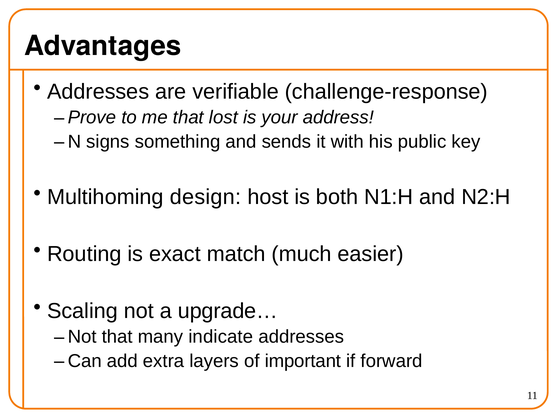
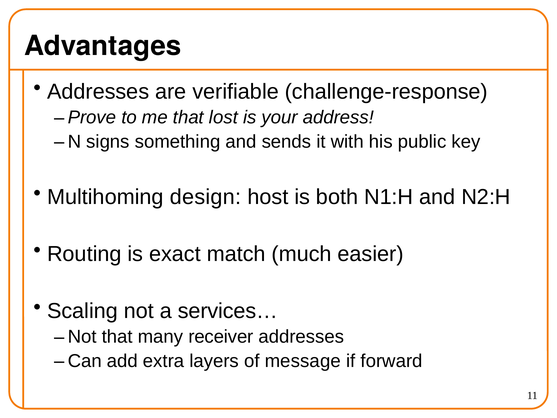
upgrade…: upgrade… -> services…
indicate: indicate -> receiver
important: important -> message
